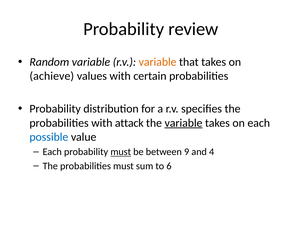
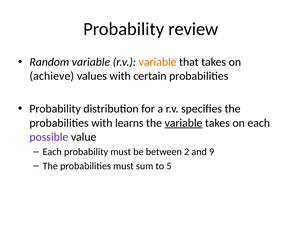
attack: attack -> learns
possible colour: blue -> purple
must at (121, 152) underline: present -> none
9: 9 -> 2
4: 4 -> 9
6: 6 -> 5
